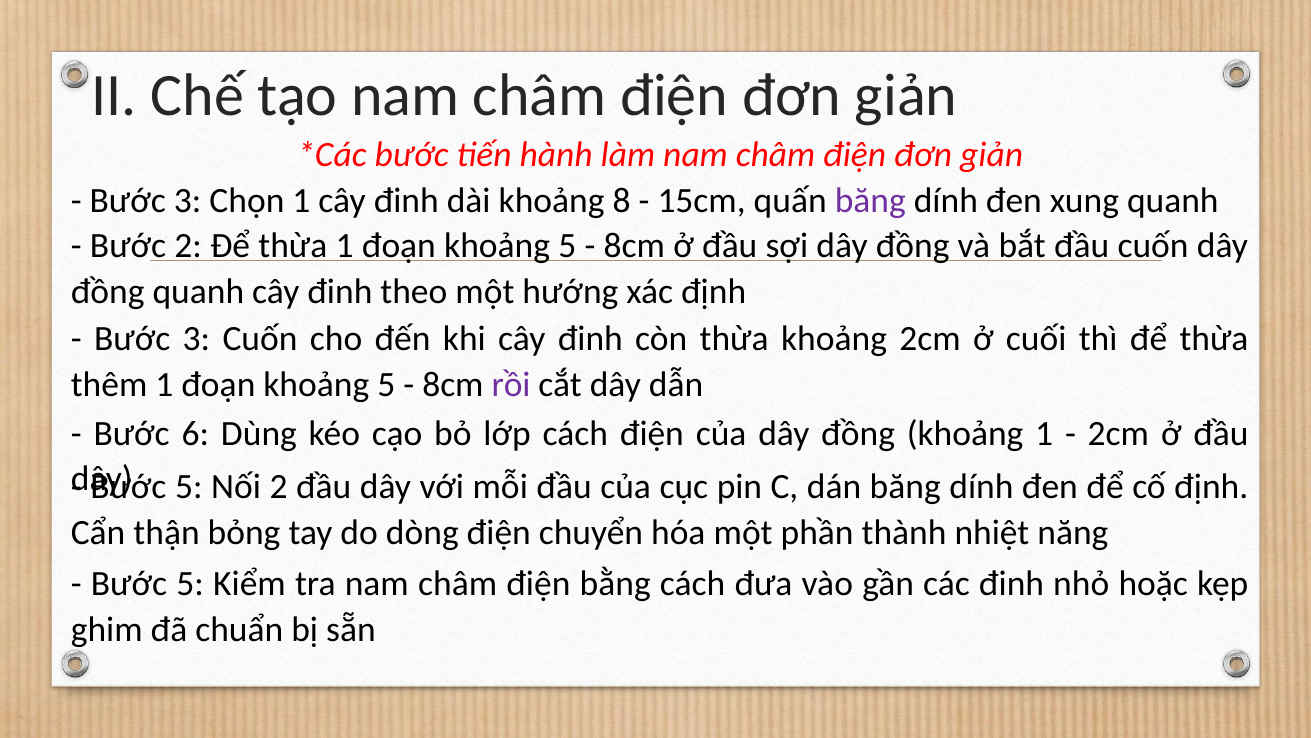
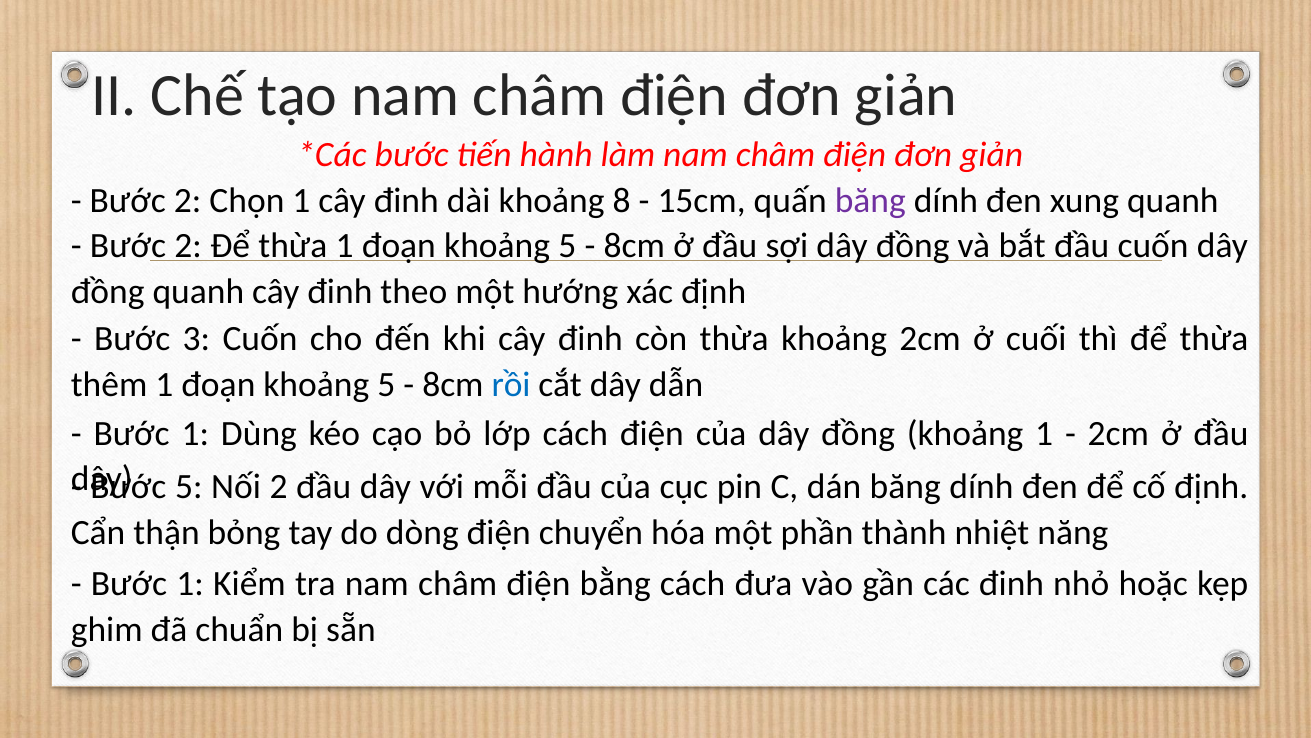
3 at (188, 200): 3 -> 2
rồi colour: purple -> blue
6 at (195, 433): 6 -> 1
5 at (190, 583): 5 -> 1
